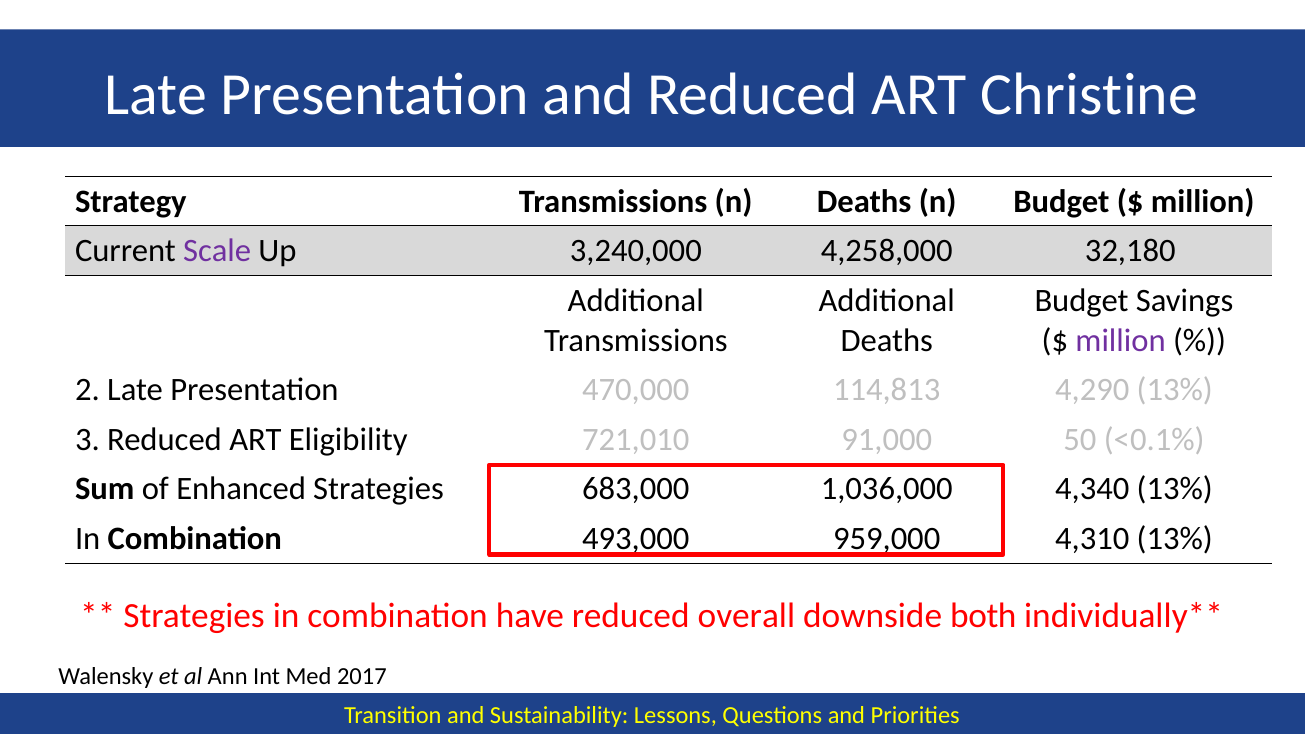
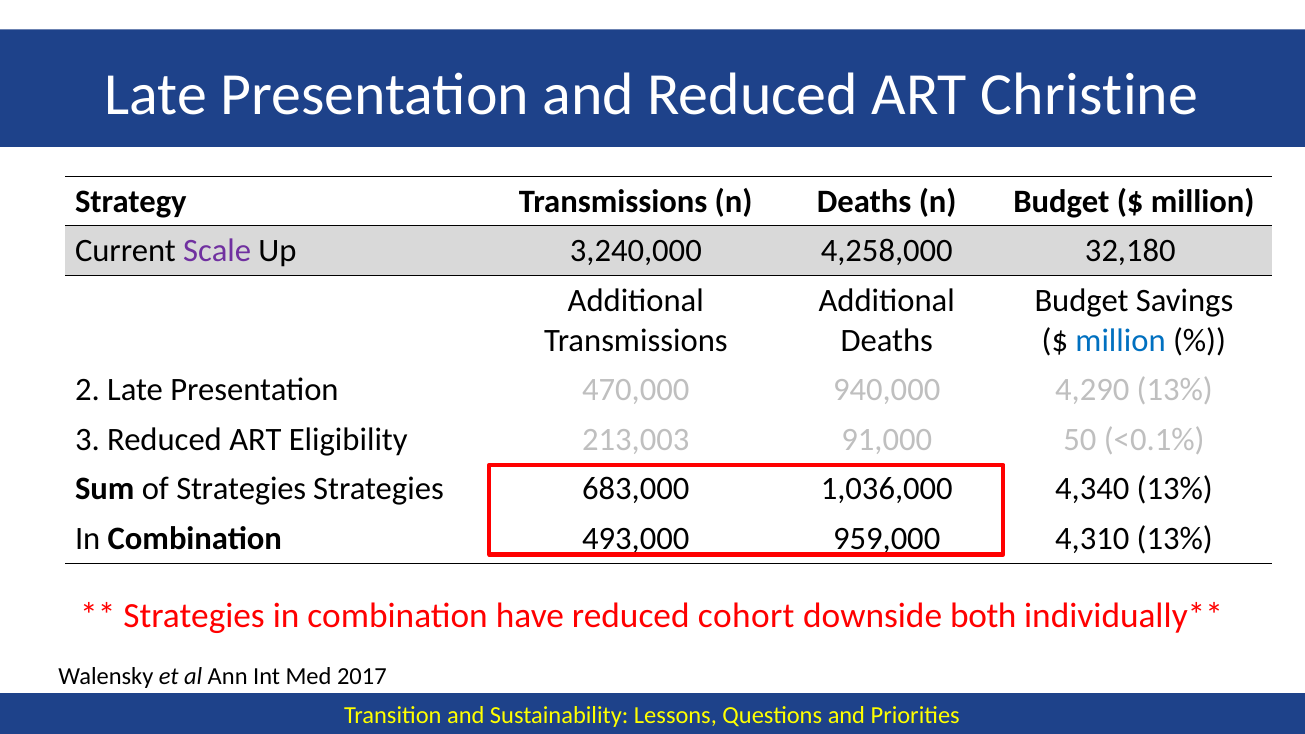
million at (1121, 340) colour: purple -> blue
114,813: 114,813 -> 940,000
721,010: 721,010 -> 213,003
of Enhanced: Enhanced -> Strategies
overall: overall -> cohort
